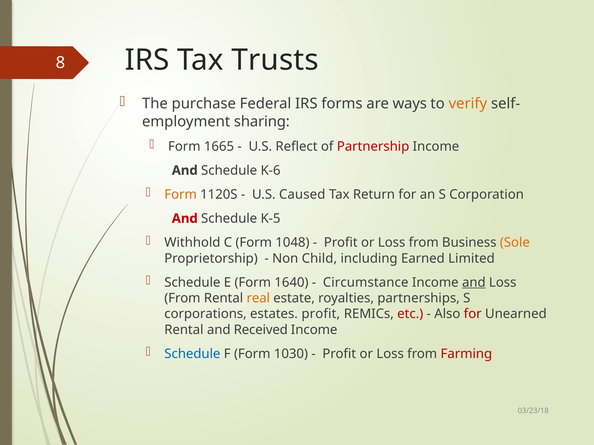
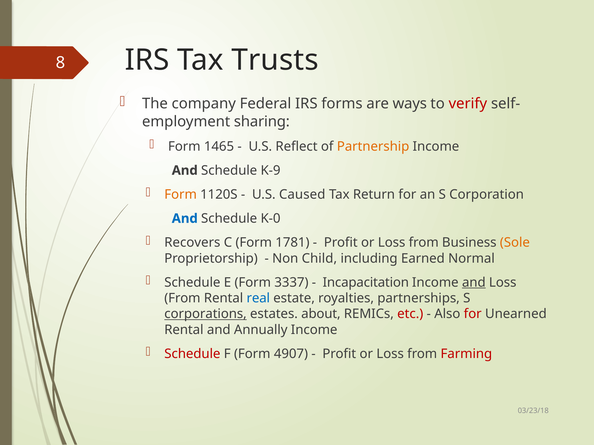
purchase: purchase -> company
verify colour: orange -> red
1665: 1665 -> 1465
Partnership colour: red -> orange
K-6: K-6 -> K-9
And at (185, 219) colour: red -> blue
K-5: K-5 -> K-0
Withhold: Withhold -> Recovers
1048: 1048 -> 1781
Limited: Limited -> Normal
1640: 1640 -> 3337
Circumstance: Circumstance -> Incapacitation
real colour: orange -> blue
corporations underline: none -> present
estates profit: profit -> about
Received: Received -> Annually
Schedule at (192, 354) colour: blue -> red
1030: 1030 -> 4907
